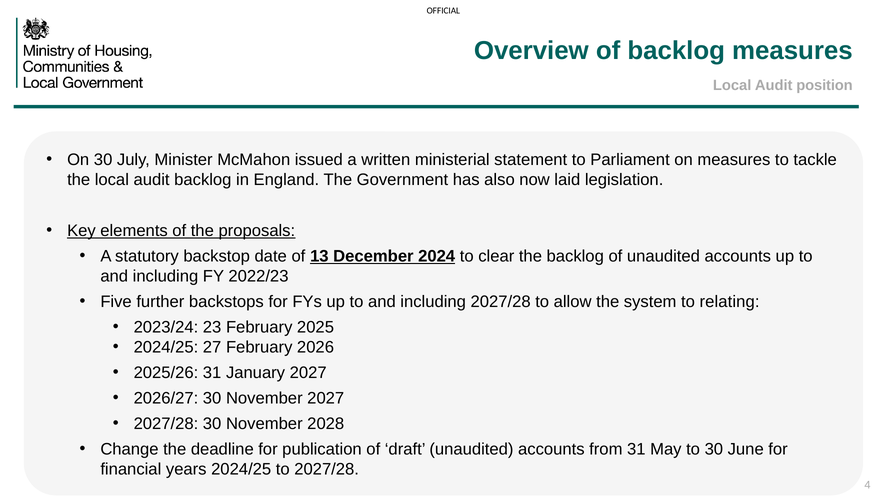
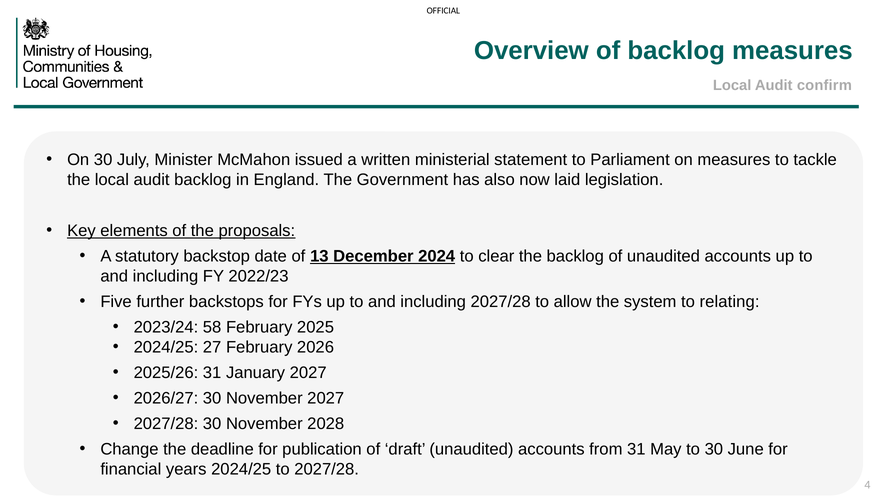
position: position -> confirm
23: 23 -> 58
